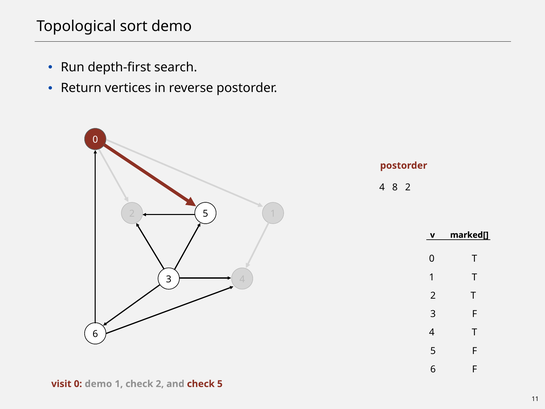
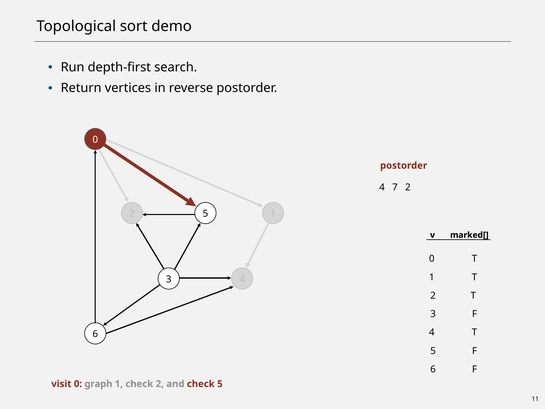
8: 8 -> 7
0 demo: demo -> graph
